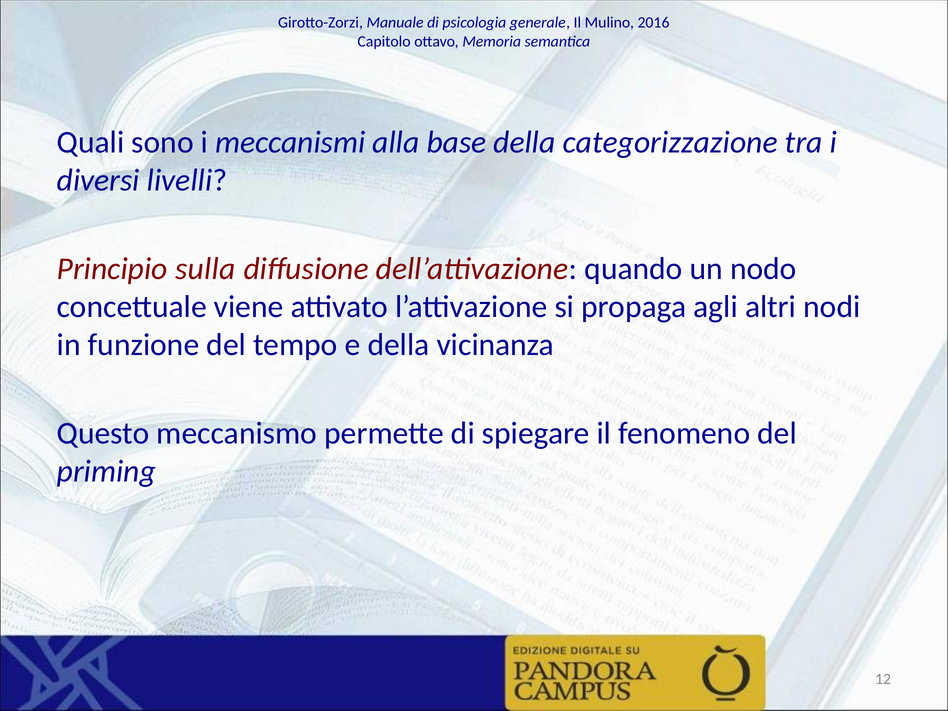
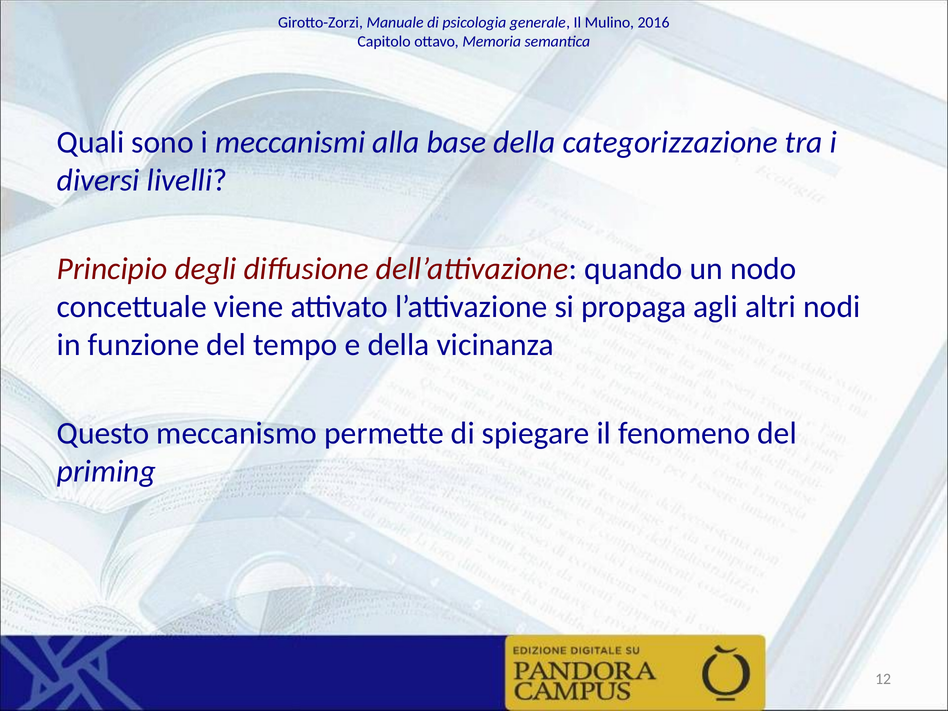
sulla: sulla -> degli
